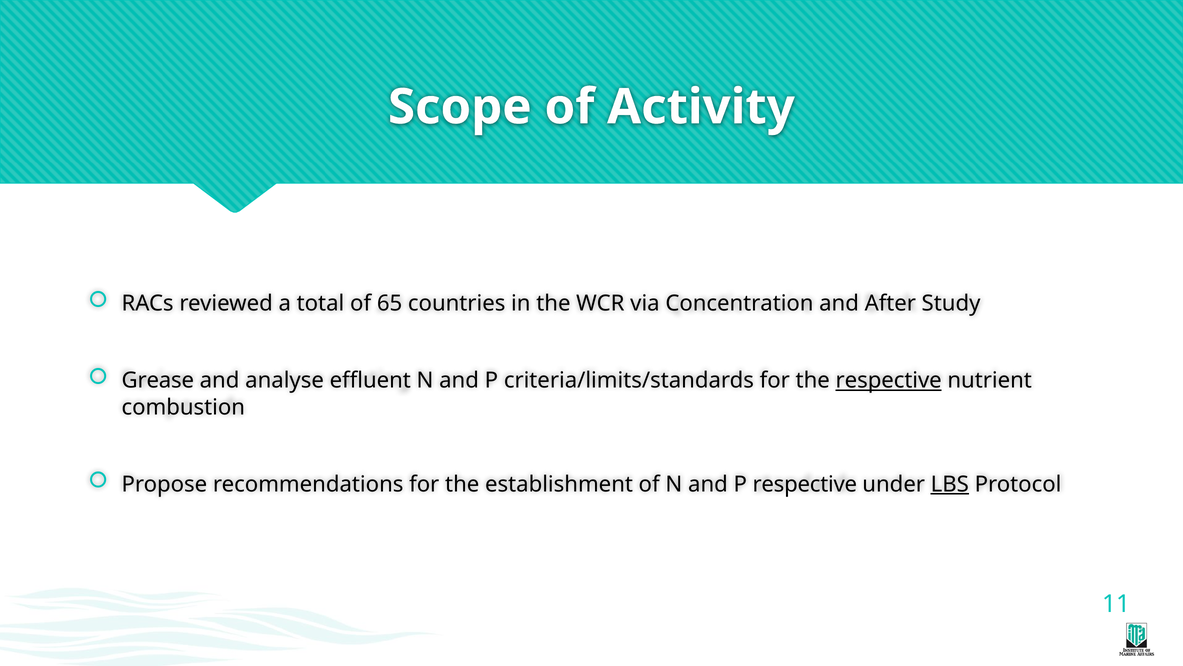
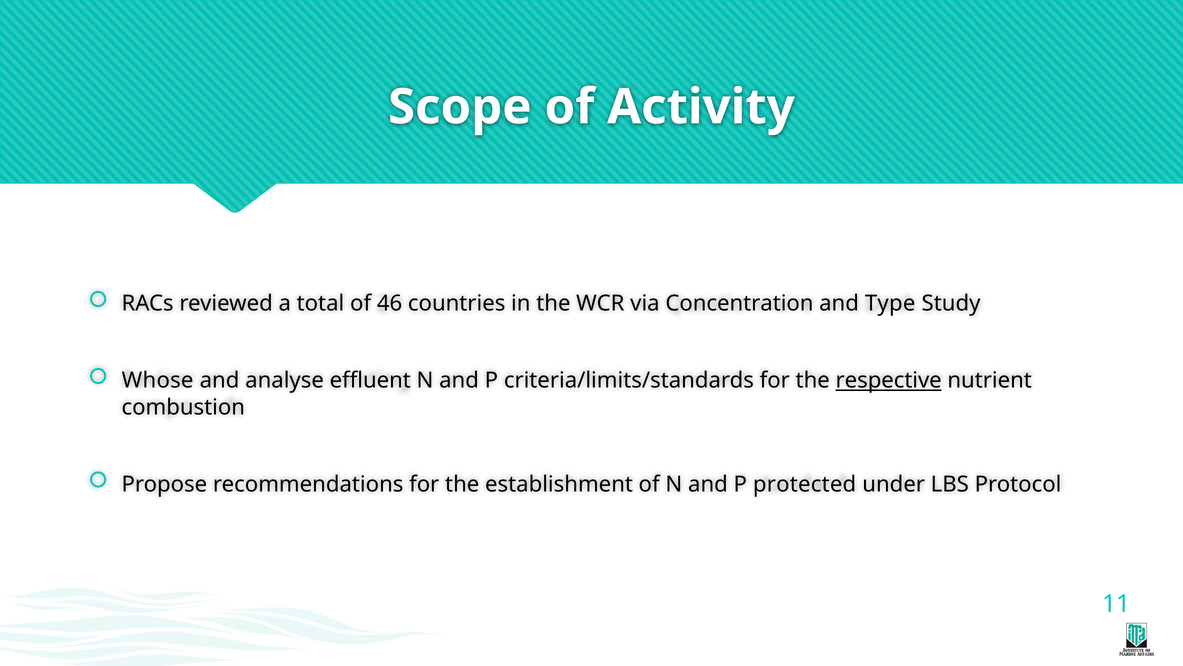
65: 65 -> 46
After: After -> Type
Grease: Grease -> Whose
P respective: respective -> protected
LBS underline: present -> none
